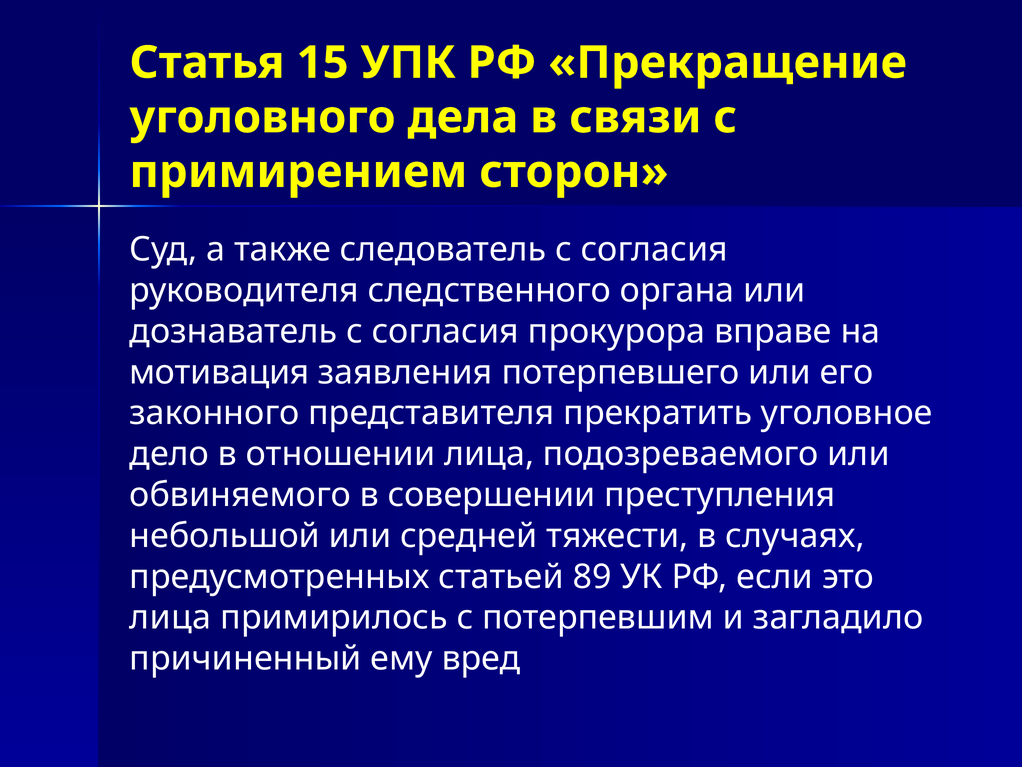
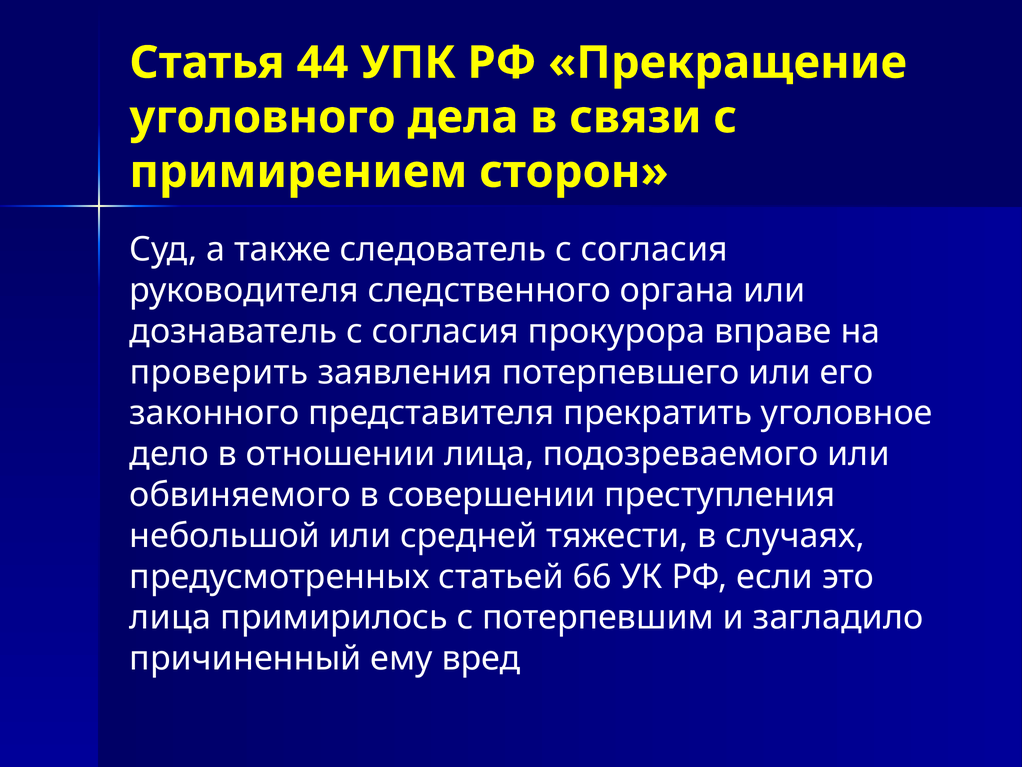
15: 15 -> 44
мотивация: мотивация -> проверить
89: 89 -> 66
